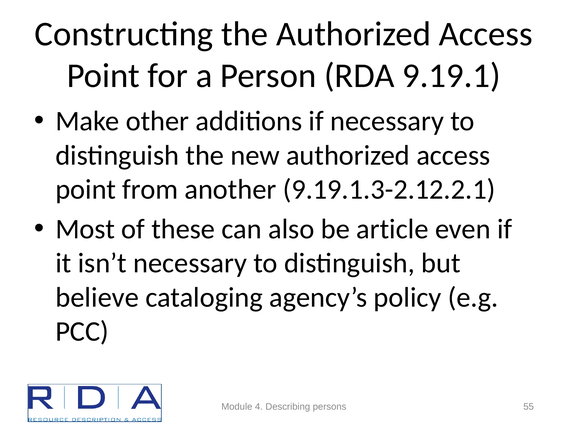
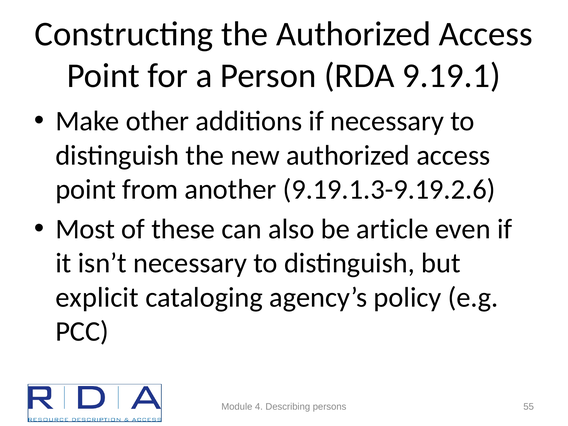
9.19.1.3-2.12.2.1: 9.19.1.3-2.12.2.1 -> 9.19.1.3-9.19.2.6
believe: believe -> explicit
